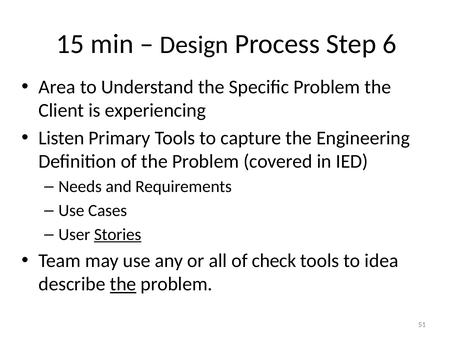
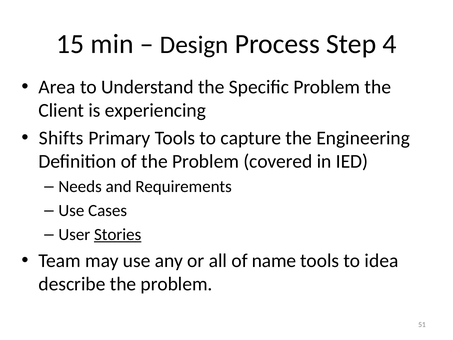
6: 6 -> 4
Listen: Listen -> Shifts
check: check -> name
the at (123, 284) underline: present -> none
